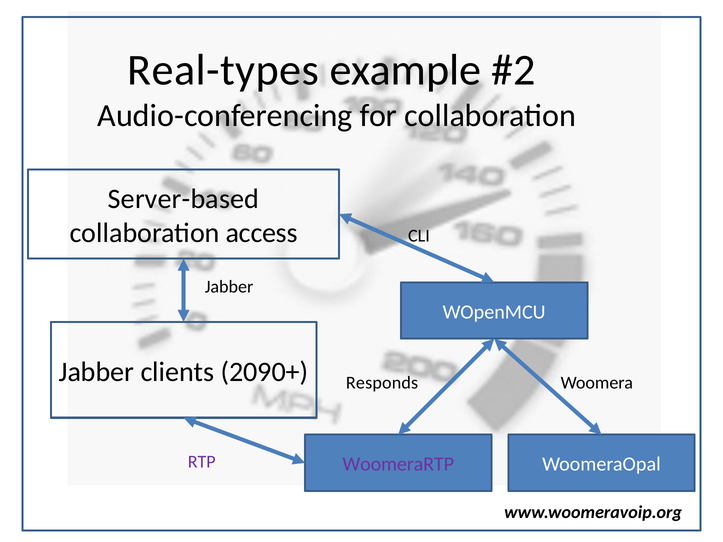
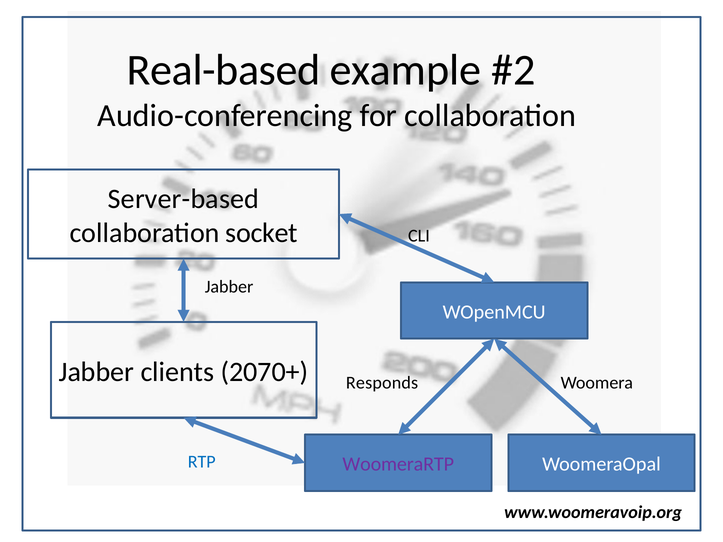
Real-types: Real-types -> Real-based
access: access -> socket
2090+: 2090+ -> 2070+
RTP colour: purple -> blue
